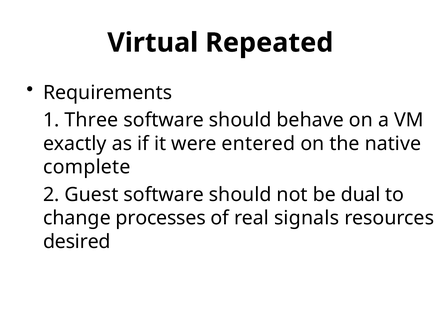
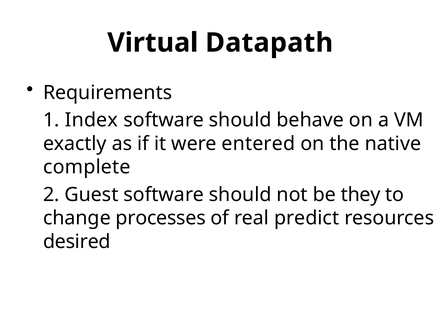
Repeated: Repeated -> Datapath
Three: Three -> Index
dual: dual -> they
signals: signals -> predict
